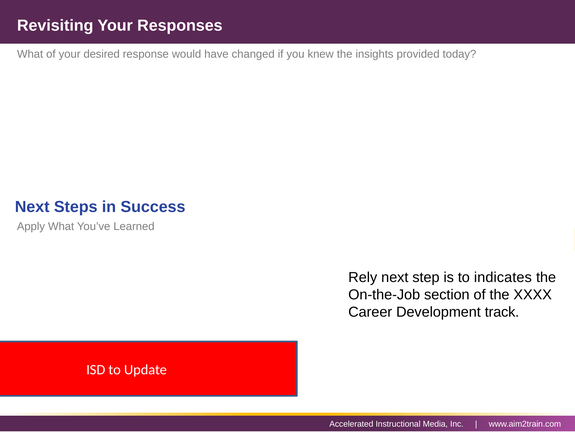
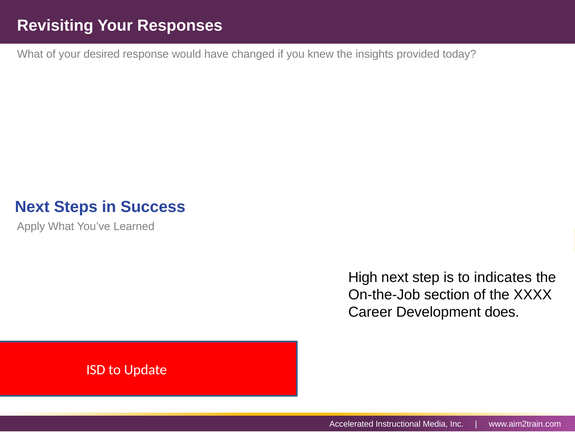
Rely: Rely -> High
track: track -> does
